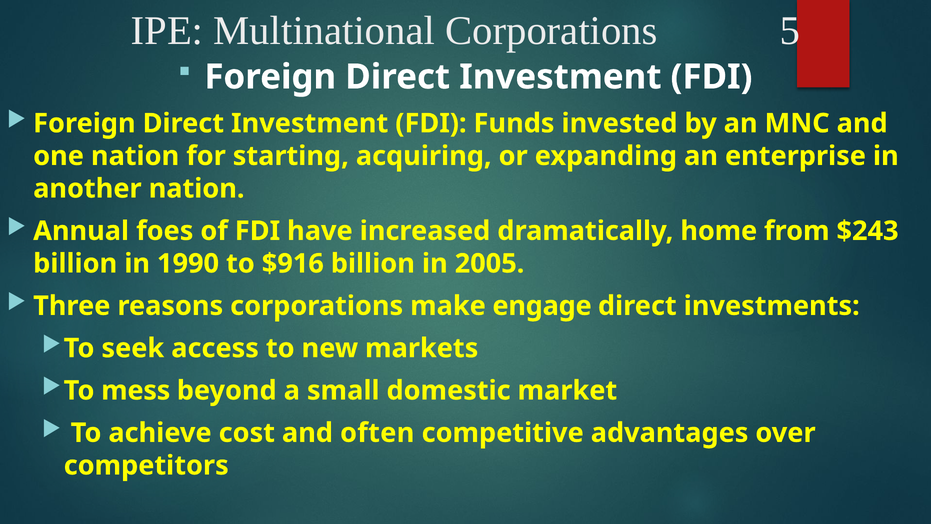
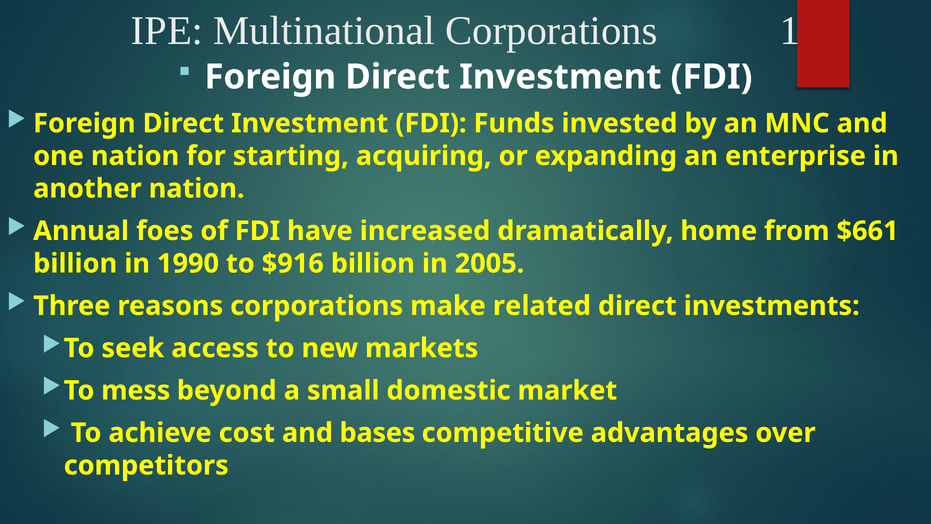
5: 5 -> 1
$243: $243 -> $661
engage: engage -> related
often: often -> bases
